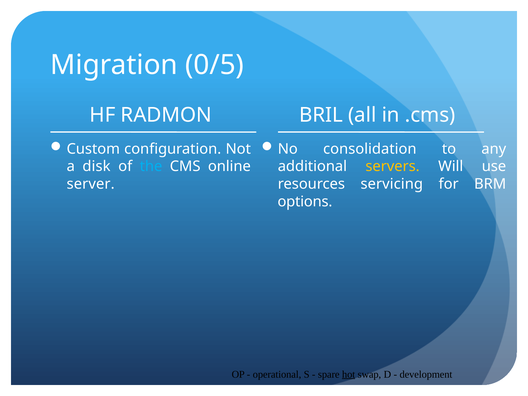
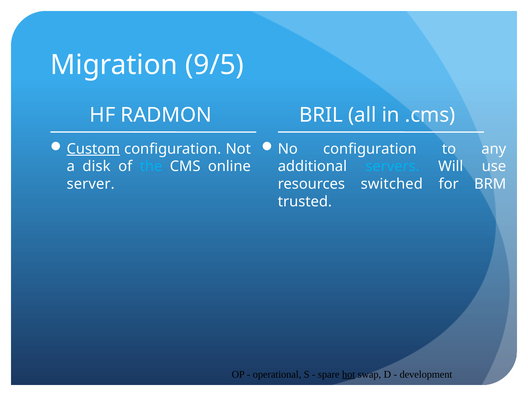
0/5: 0/5 -> 9/5
Custom underline: none -> present
No consolidation: consolidation -> configuration
servers colour: yellow -> light blue
servicing: servicing -> switched
options: options -> trusted
